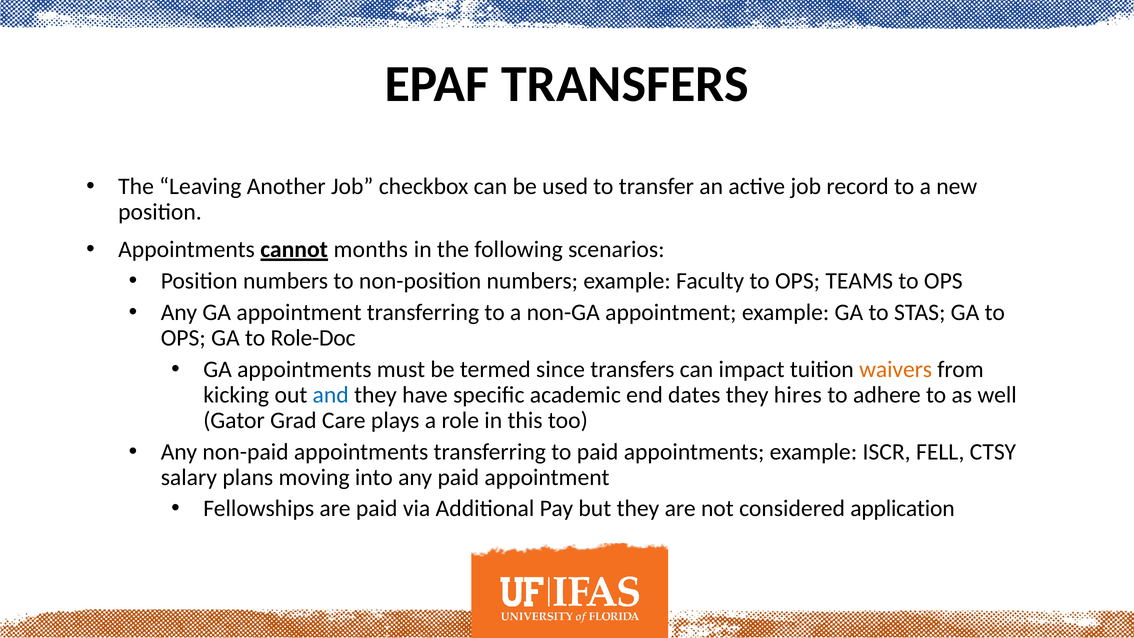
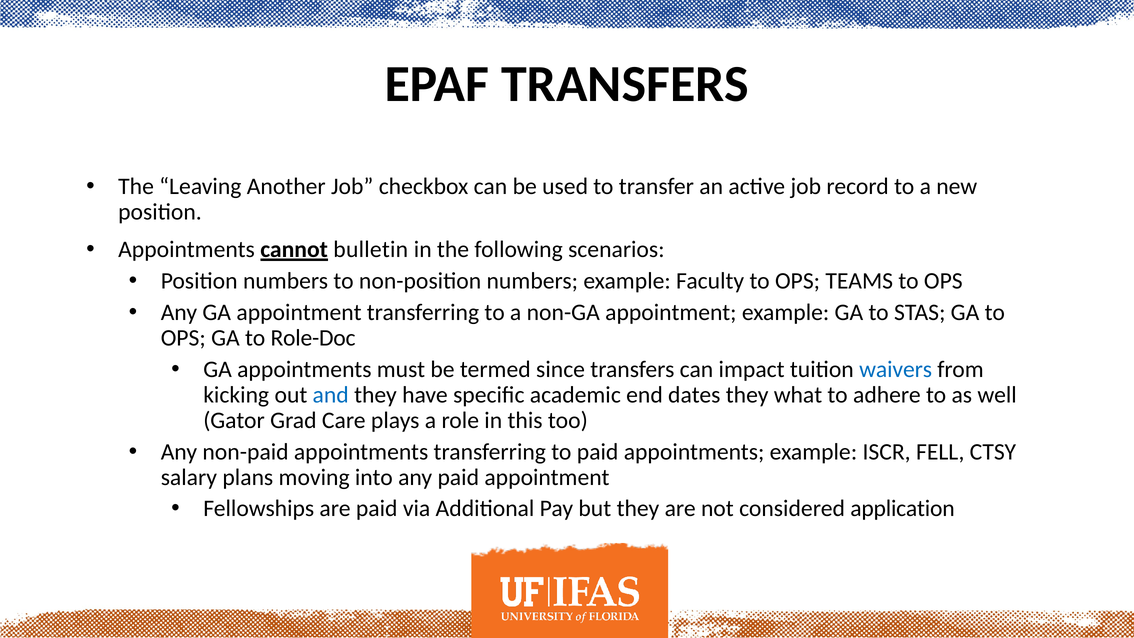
months: months -> bulletin
waivers colour: orange -> blue
hires: hires -> what
